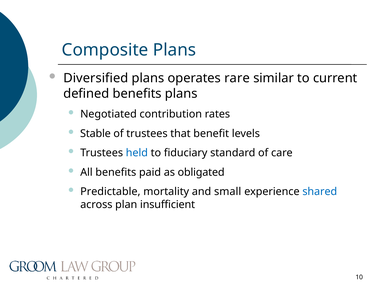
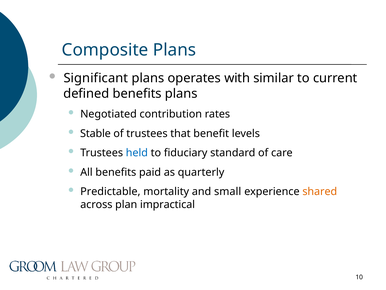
Diversified: Diversified -> Significant
rare: rare -> with
obligated: obligated -> quarterly
shared colour: blue -> orange
insufficient: insufficient -> impractical
